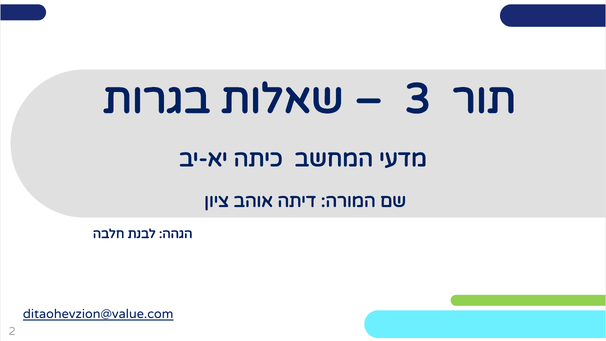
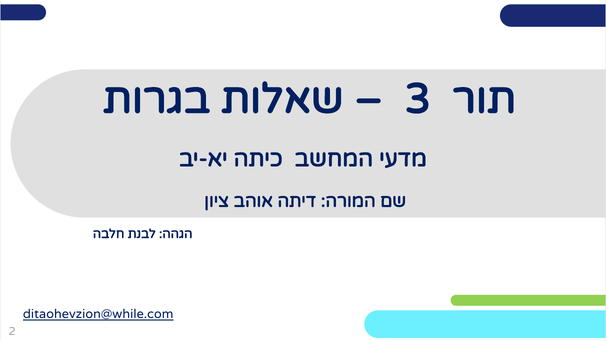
ditaohevzion@value.com: ditaohevzion@value.com -> ditaohevzion@while.com
